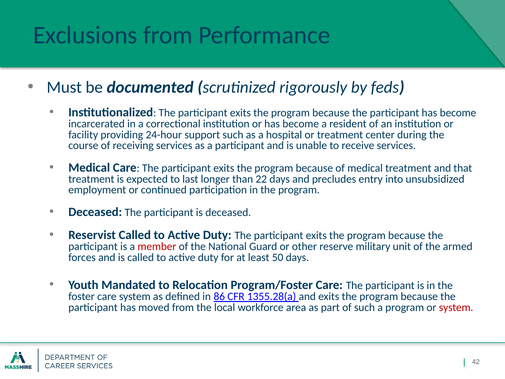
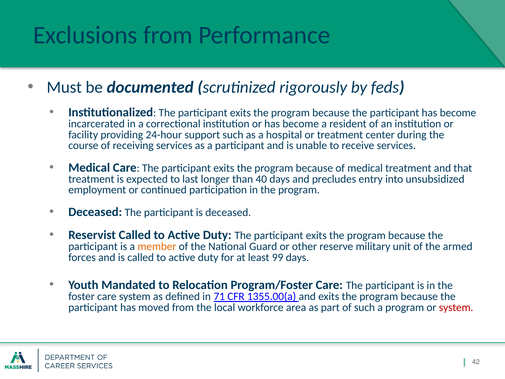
22: 22 -> 40
member colour: red -> orange
50: 50 -> 99
86: 86 -> 71
1355.28(a: 1355.28(a -> 1355.00(a
